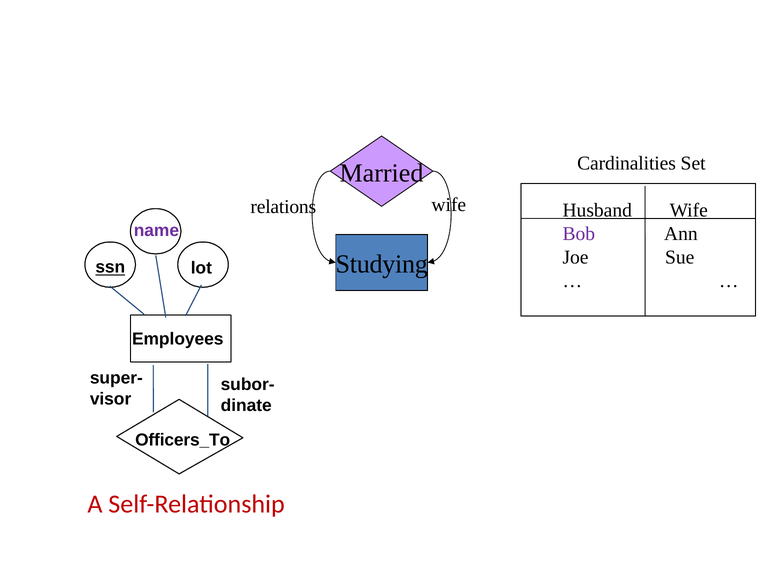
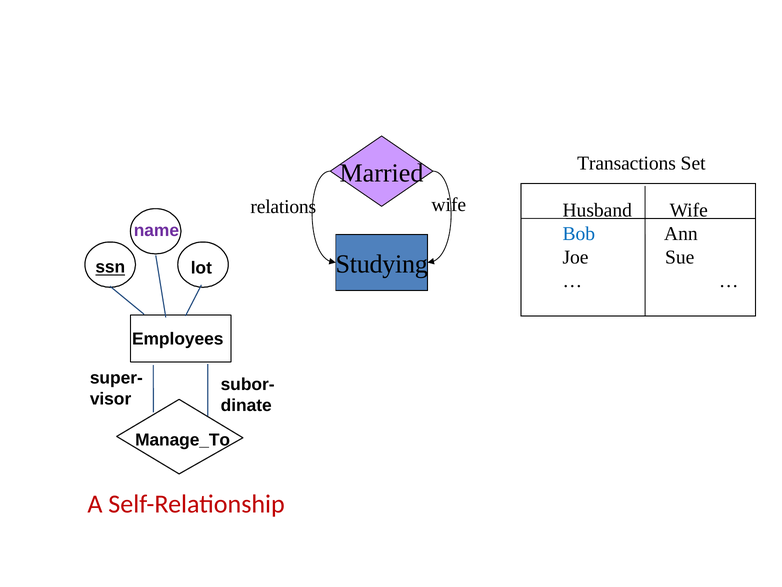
Cardinalities: Cardinalities -> Transactions
Bob colour: purple -> blue
Officers_To: Officers_To -> Manage_To
